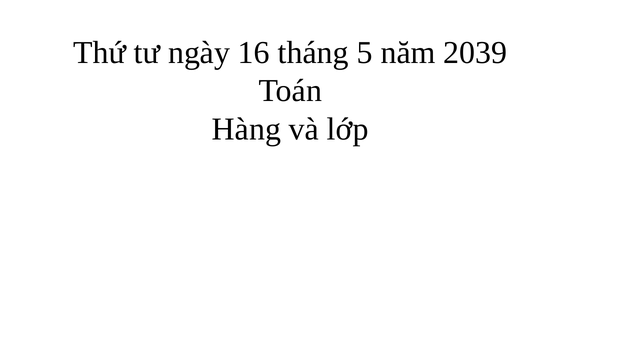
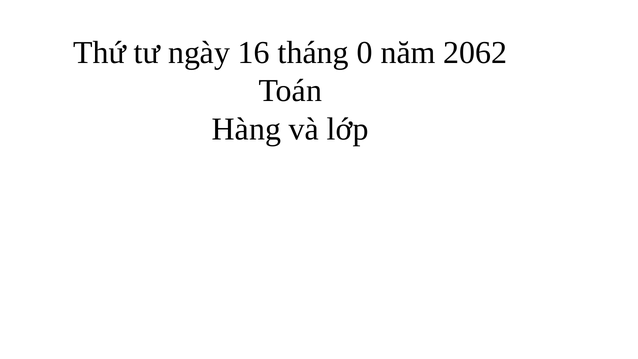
5: 5 -> 0
2039: 2039 -> 2062
